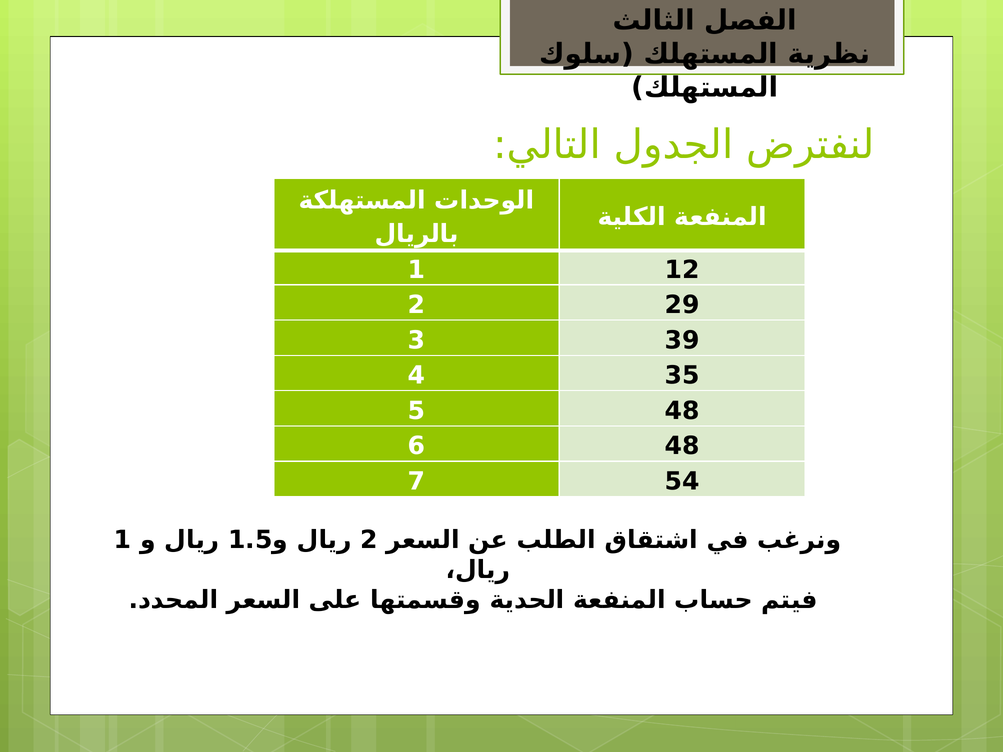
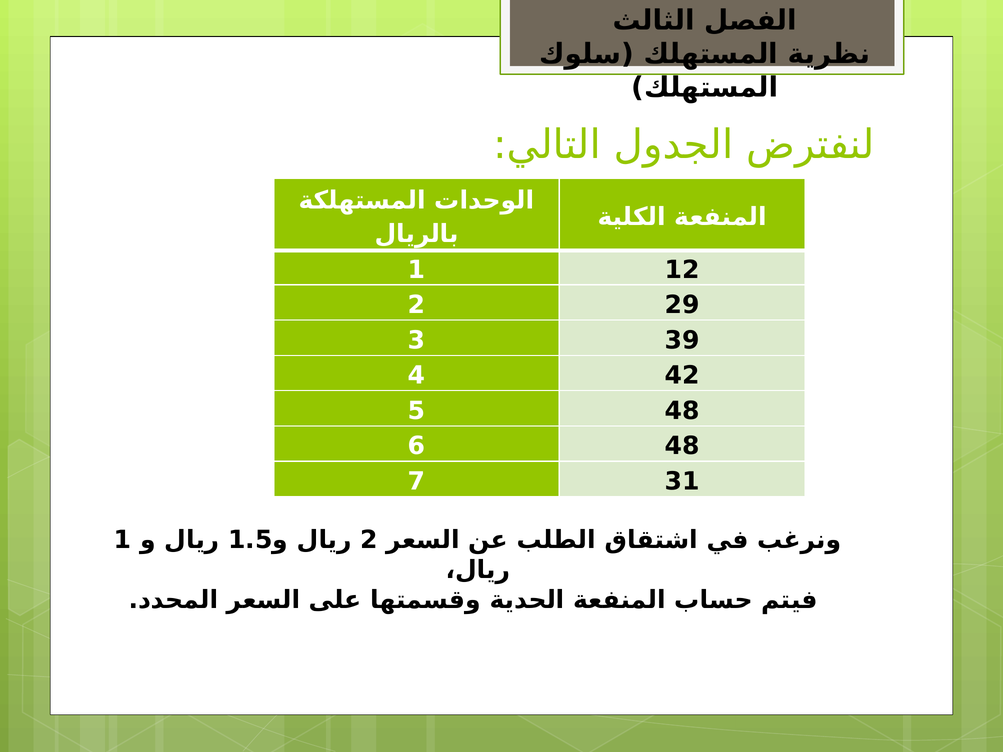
35: 35 -> 42
54: 54 -> 31
